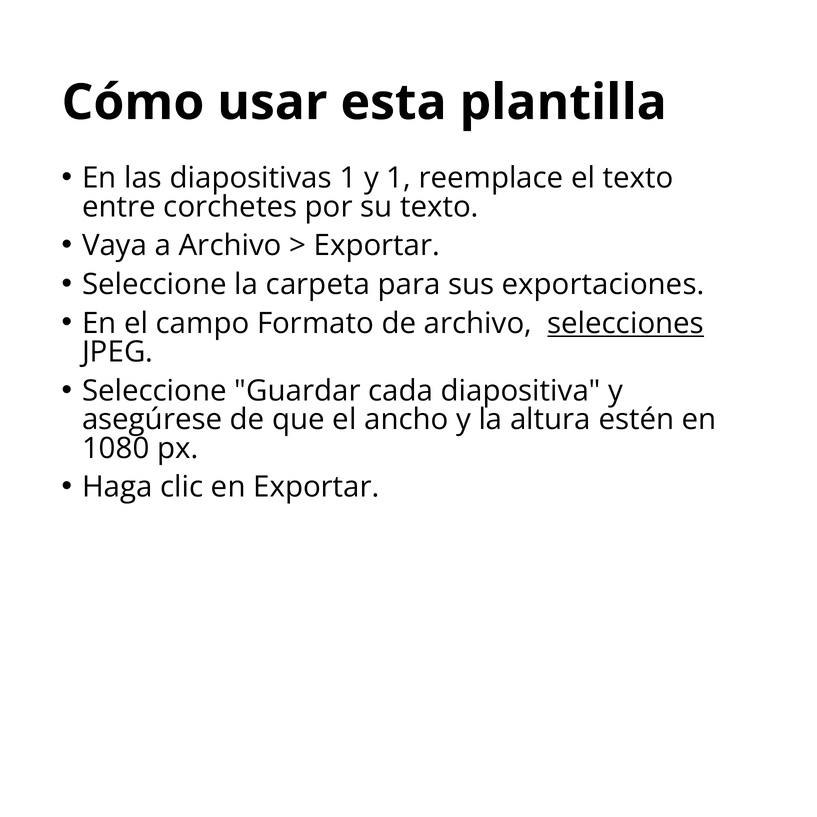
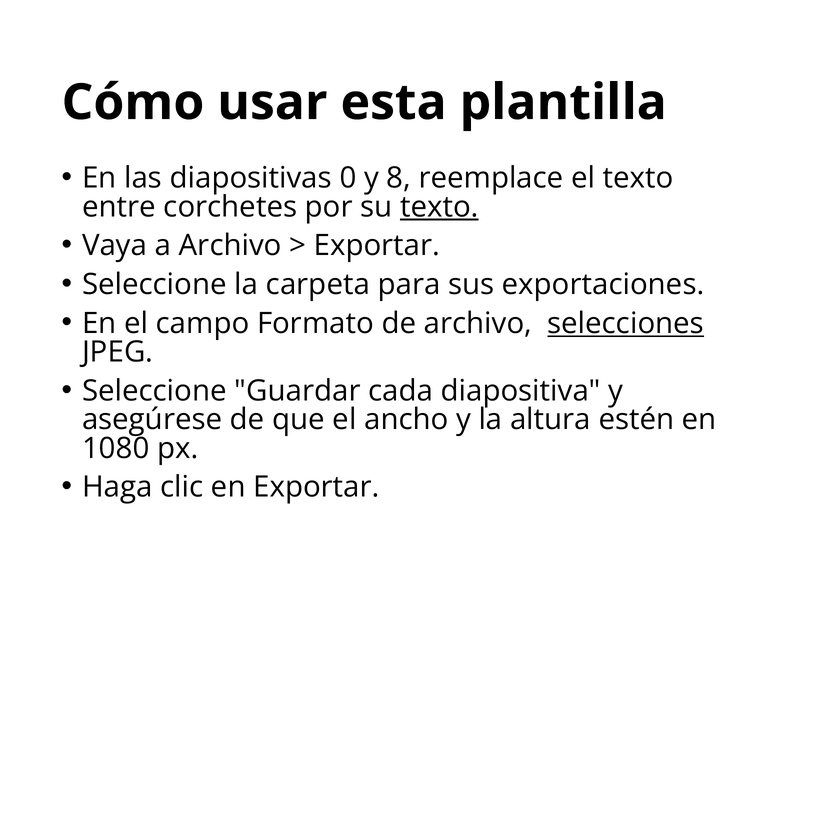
diapositivas 1: 1 -> 0
y 1: 1 -> 8
texto at (439, 207) underline: none -> present
